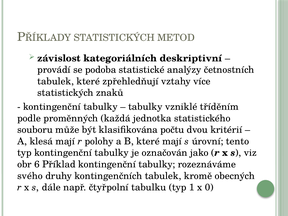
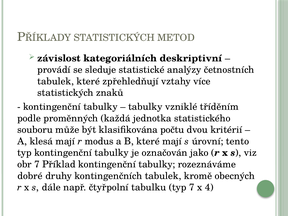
podoba: podoba -> sleduje
polohy: polohy -> modus
obr 6: 6 -> 7
svého: svého -> dobré
typ 1: 1 -> 7
0: 0 -> 4
